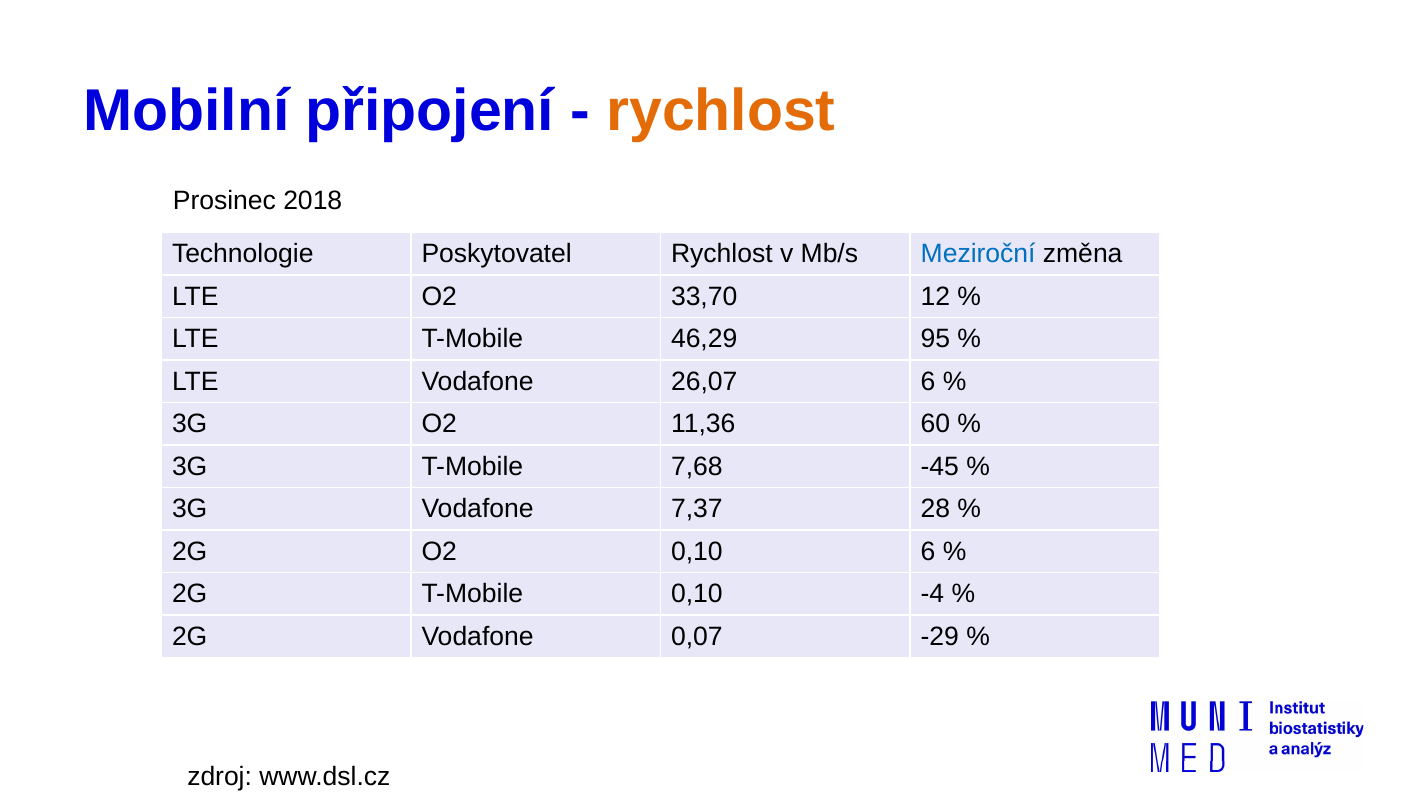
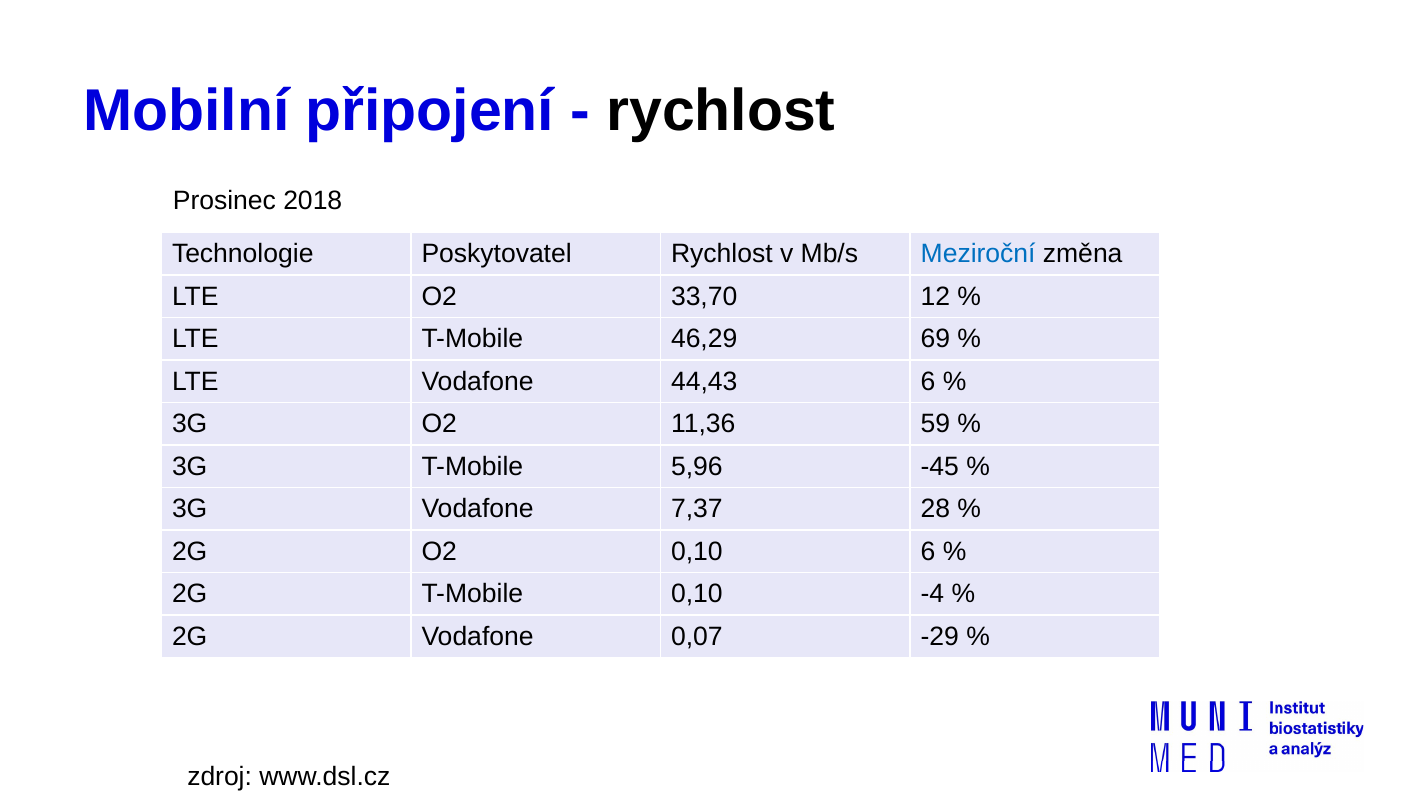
rychlost at (721, 111) colour: orange -> black
95: 95 -> 69
26,07: 26,07 -> 44,43
60: 60 -> 59
7,68: 7,68 -> 5,96
